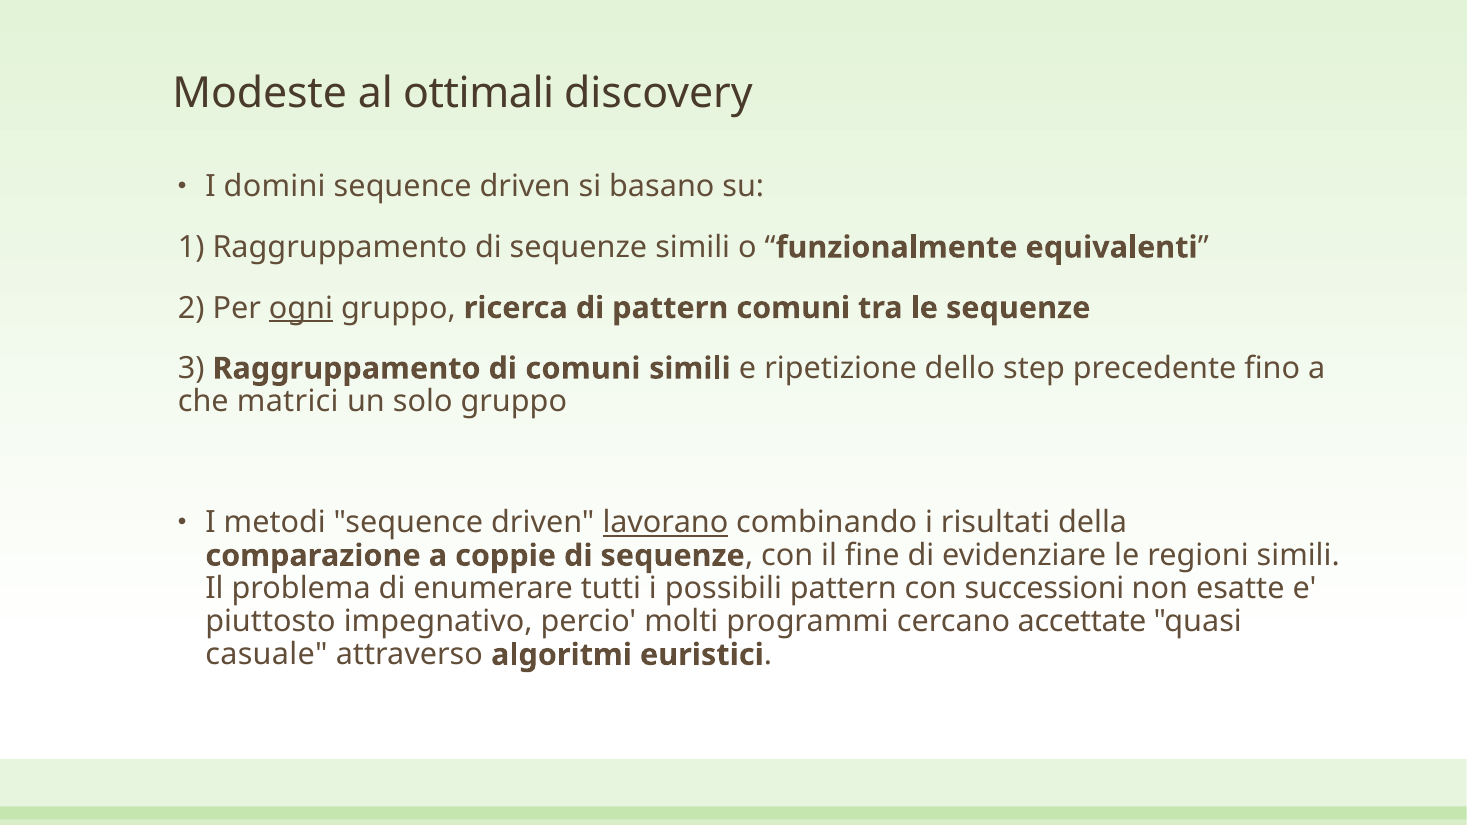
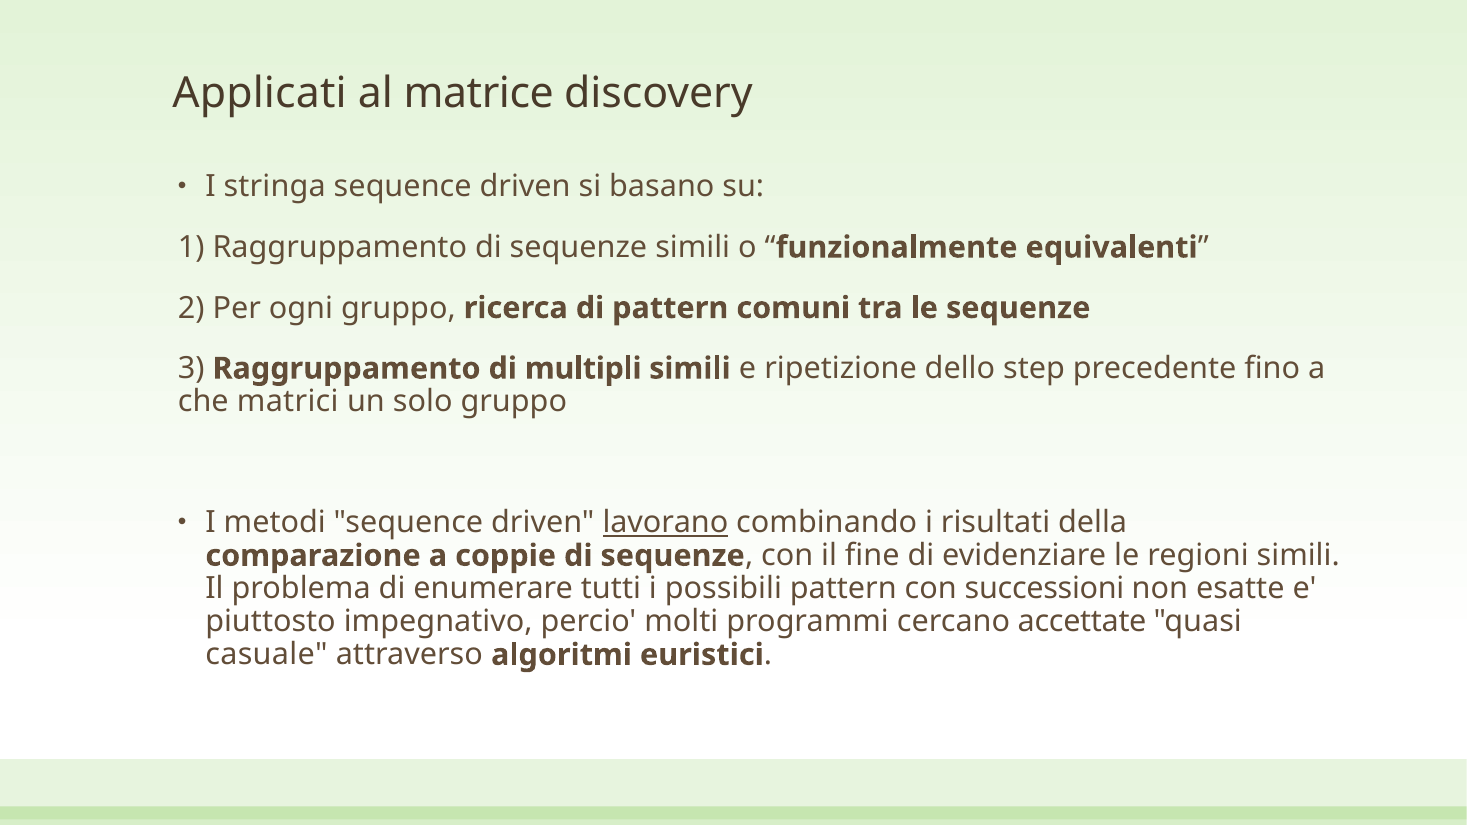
Modeste: Modeste -> Applicati
ottimali: ottimali -> matrice
domini: domini -> stringa
ogni underline: present -> none
di comuni: comuni -> multipli
